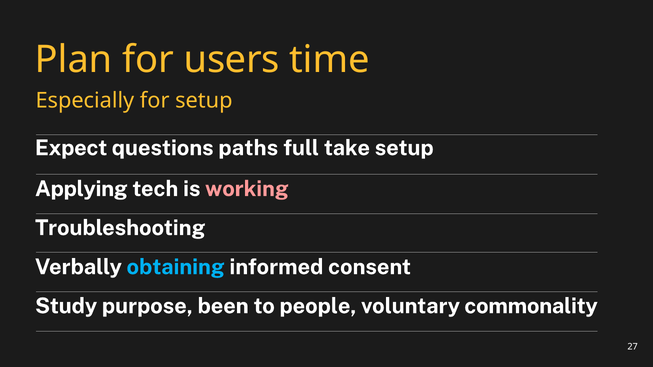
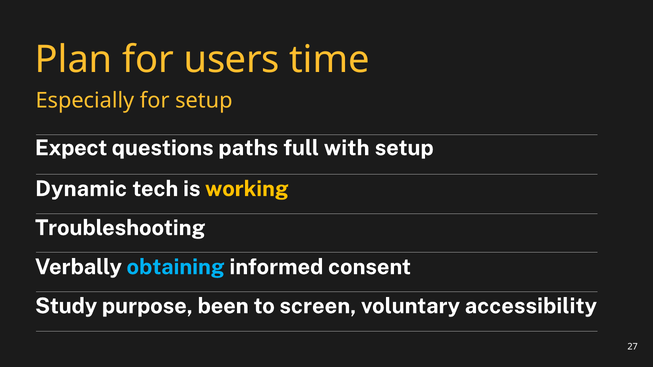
take: take -> with
Applying: Applying -> Dynamic
working colour: pink -> yellow
people: people -> screen
commonality: commonality -> accessibility
